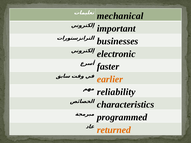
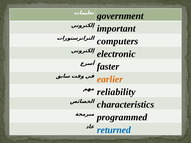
mechanical: mechanical -> government
businesses: businesses -> computers
returned colour: orange -> blue
